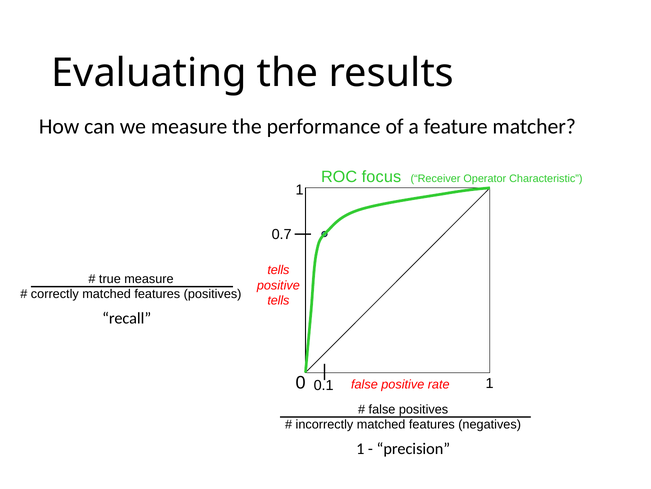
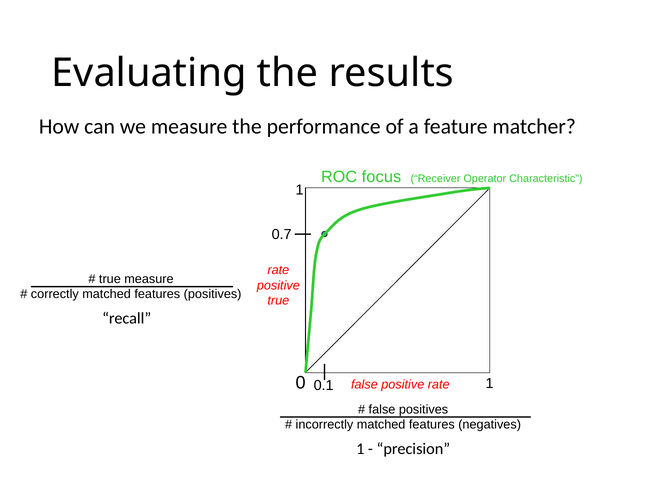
tells at (278, 270): tells -> rate
tells at (278, 300): tells -> true
